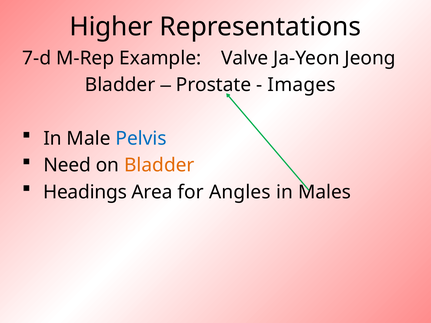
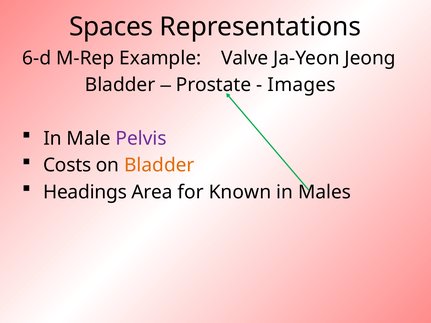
Higher: Higher -> Spaces
7-d: 7-d -> 6-d
Pelvis colour: blue -> purple
Need: Need -> Costs
Angles: Angles -> Known
